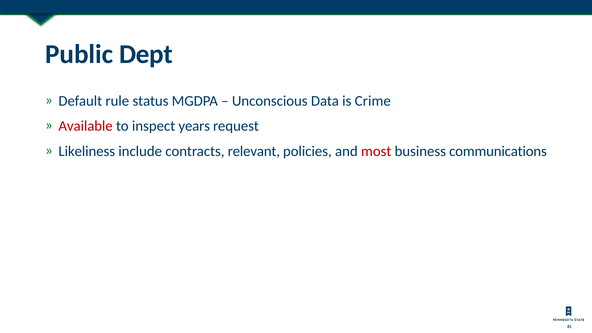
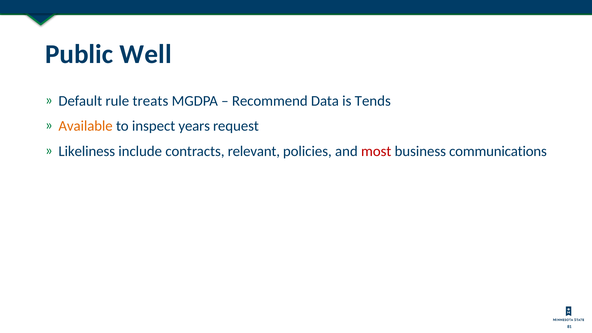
Dept: Dept -> Well
status: status -> treats
Unconscious: Unconscious -> Recommend
Crime: Crime -> Tends
Available colour: red -> orange
